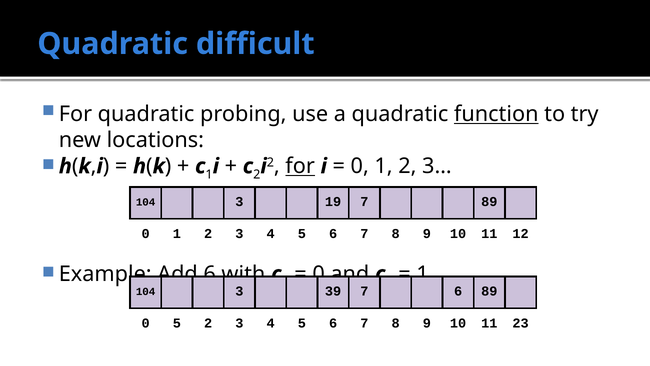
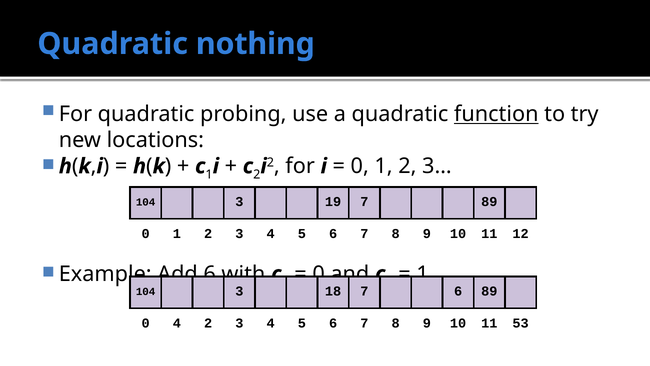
difficult: difficult -> nothing
for at (300, 166) underline: present -> none
39: 39 -> 18
0 5: 5 -> 4
23: 23 -> 53
